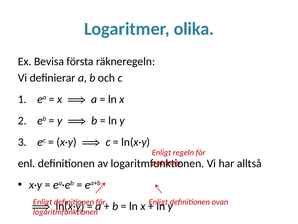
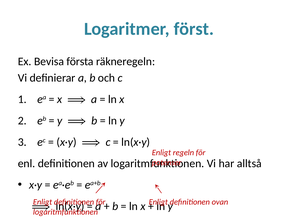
olika: olika -> först
